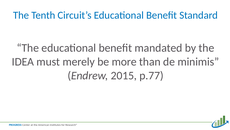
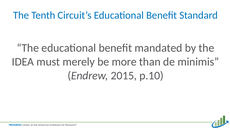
p.77: p.77 -> p.10
